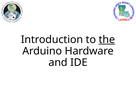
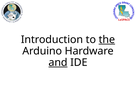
and underline: none -> present
